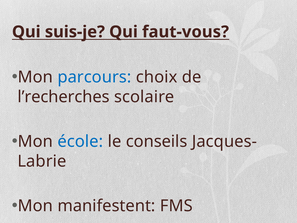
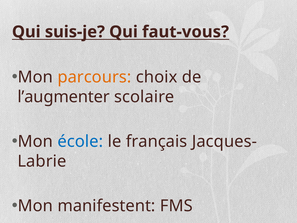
parcours colour: blue -> orange
l’recherches: l’recherches -> l’augmenter
conseils: conseils -> français
